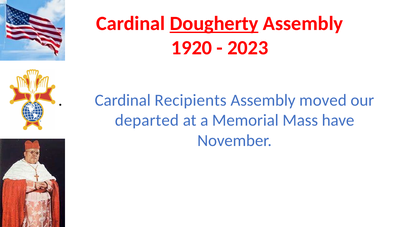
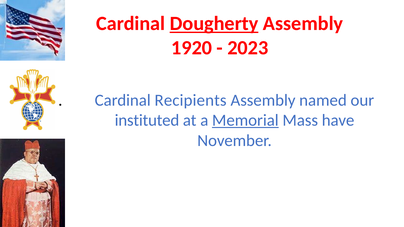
moved: moved -> named
departed: departed -> instituted
Memorial underline: none -> present
